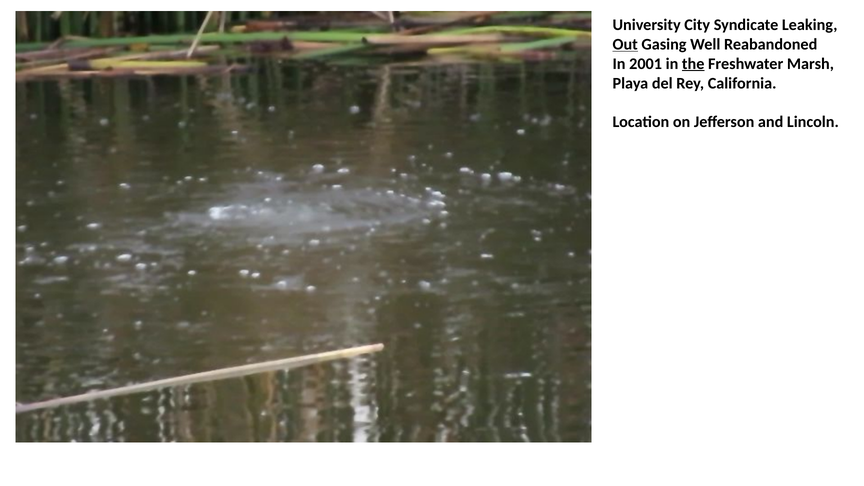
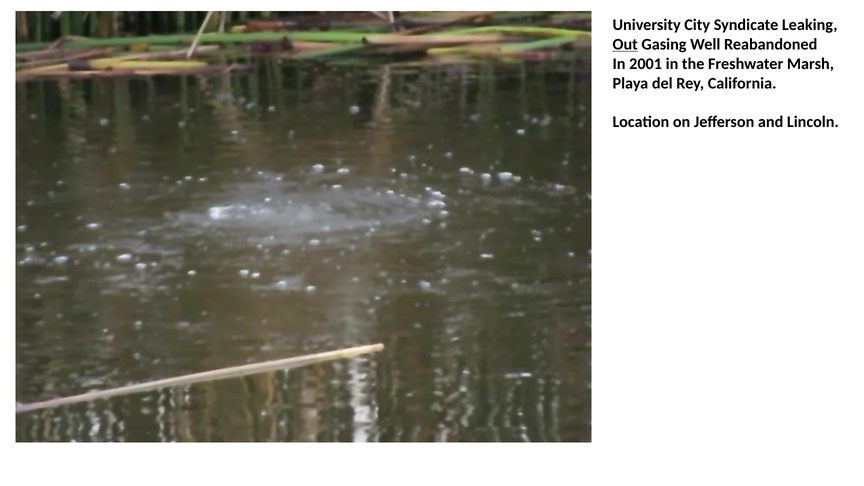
the underline: present -> none
